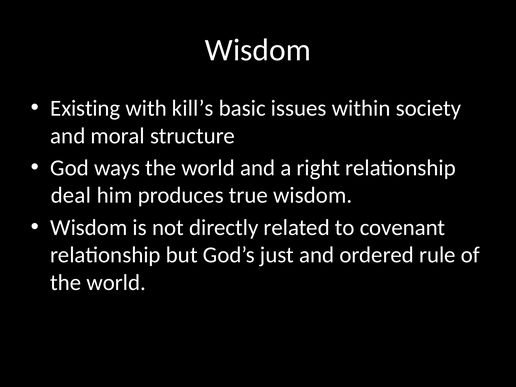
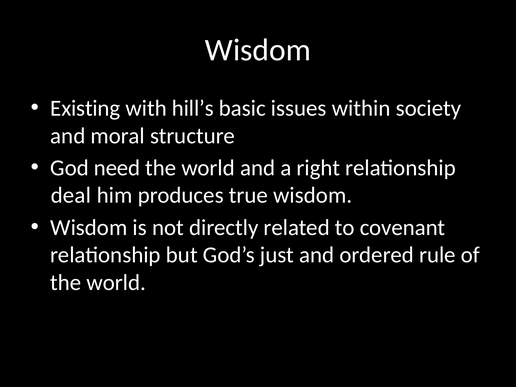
kill’s: kill’s -> hill’s
ways: ways -> need
